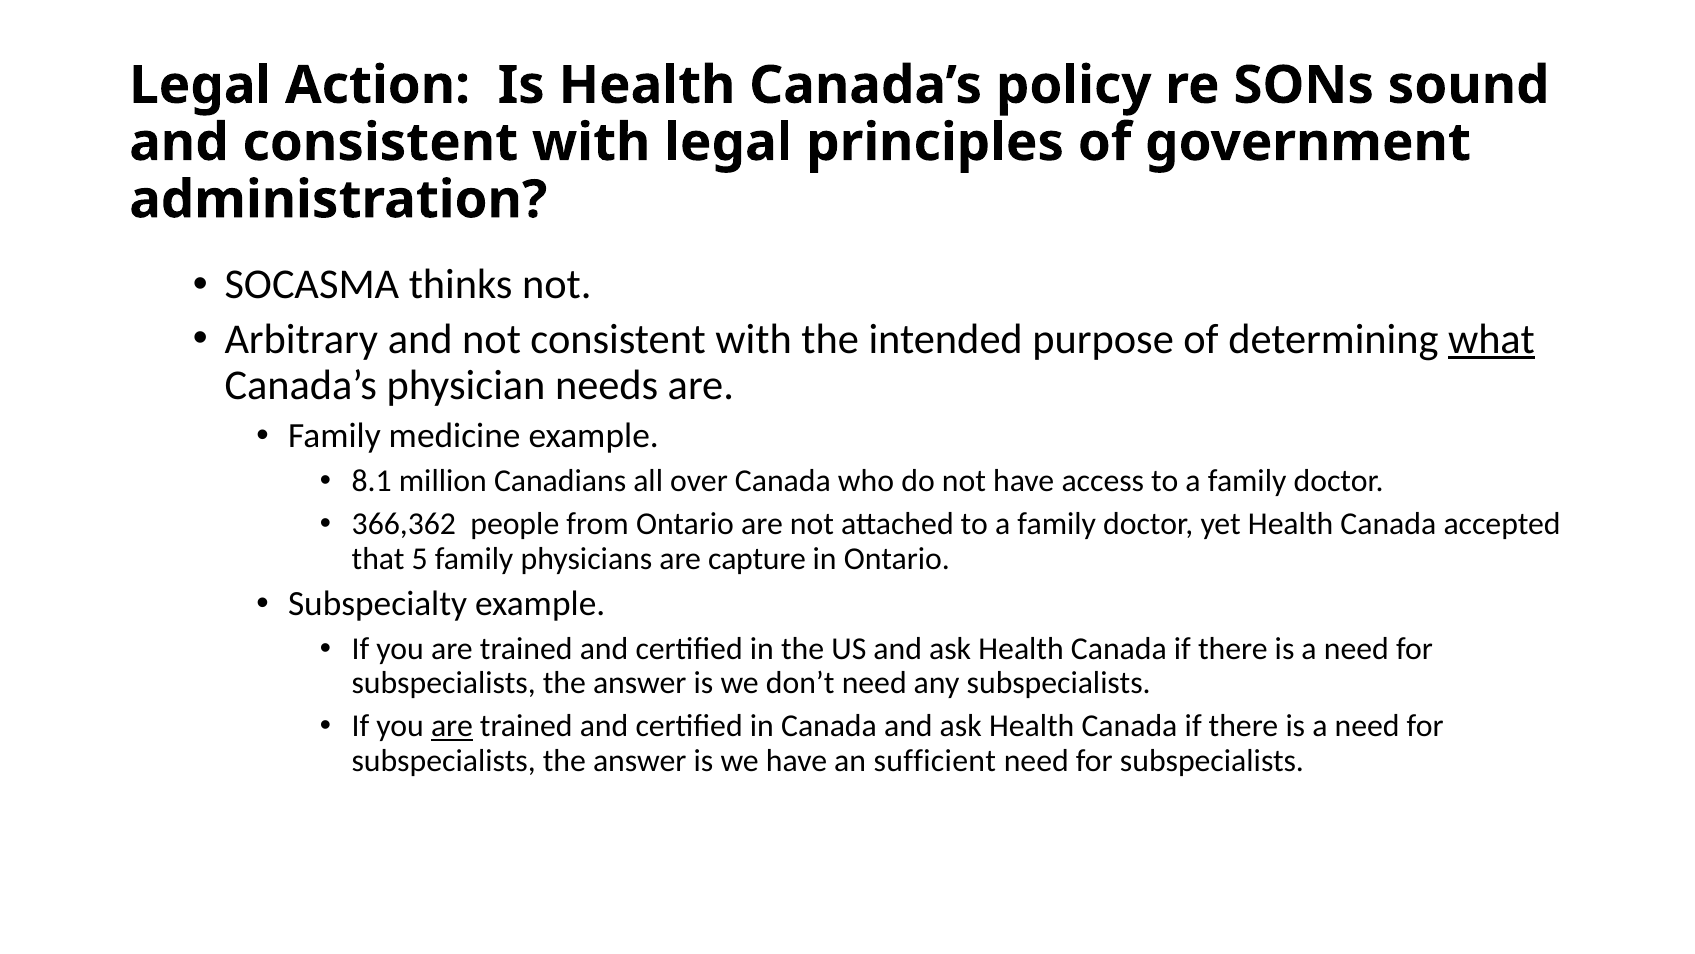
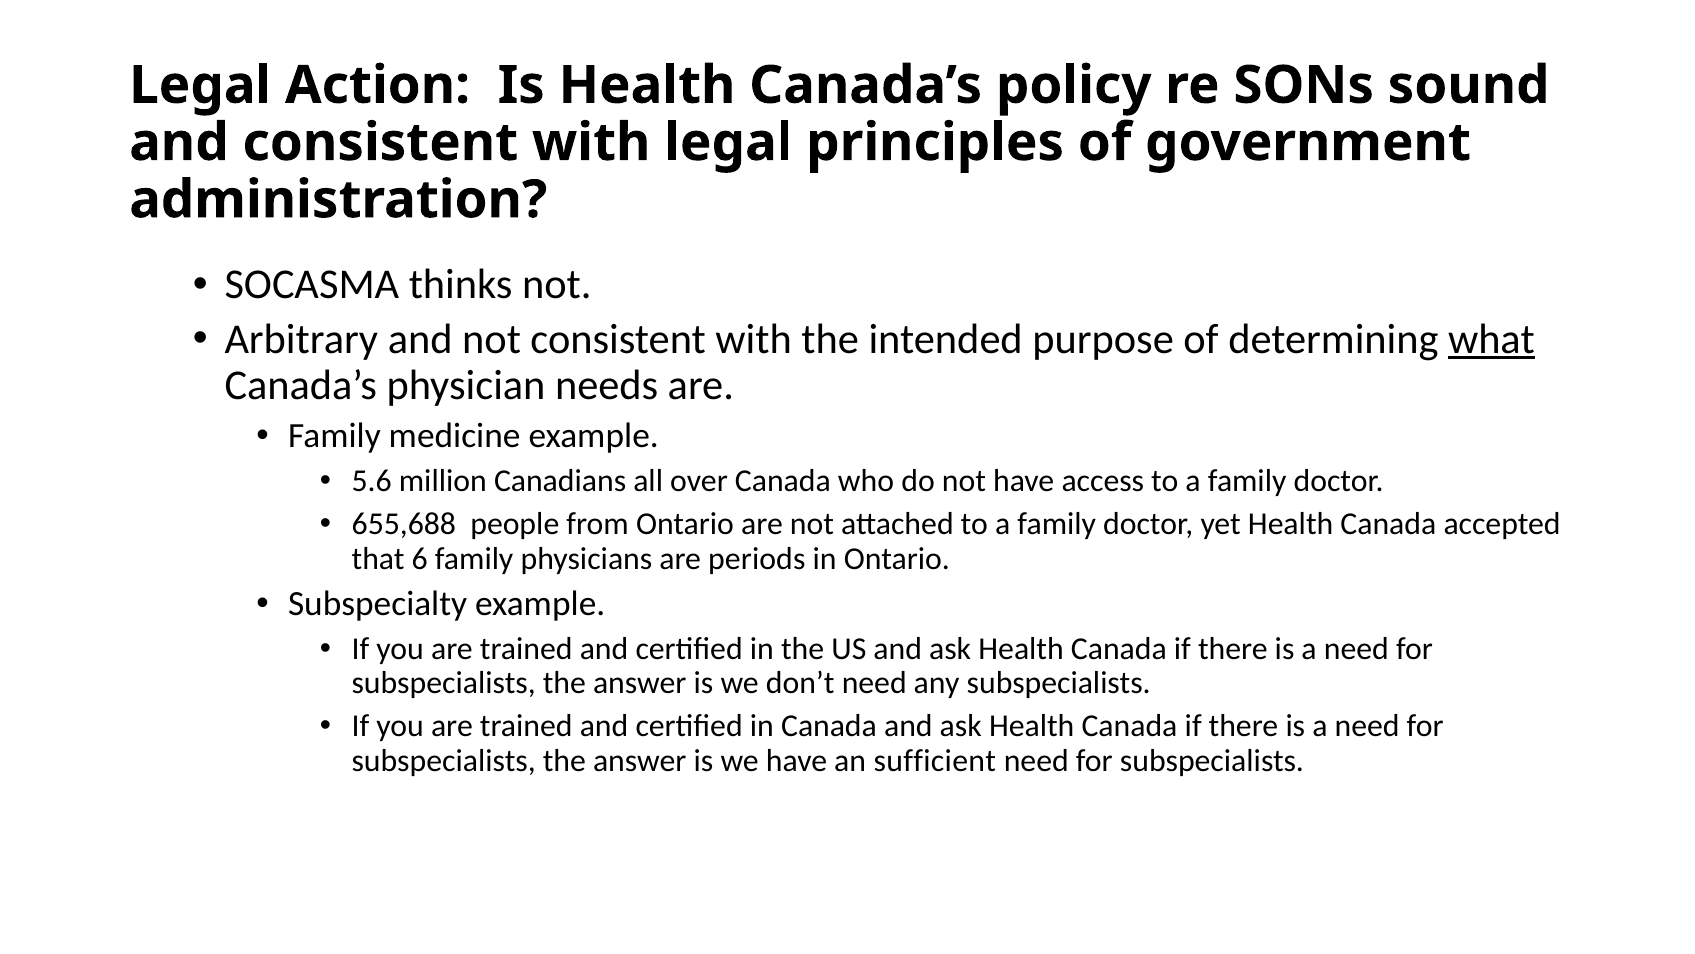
8.1: 8.1 -> 5.6
366,362: 366,362 -> 655,688
5: 5 -> 6
capture: capture -> periods
are at (452, 726) underline: present -> none
